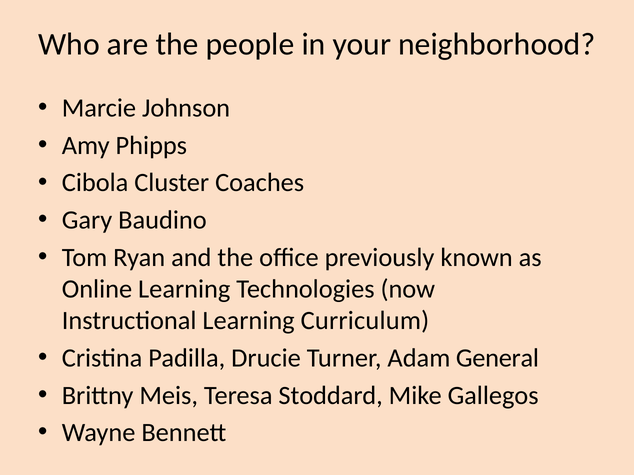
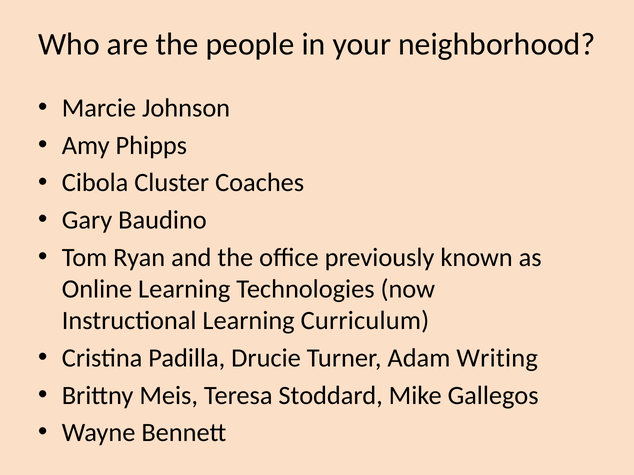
General: General -> Writing
